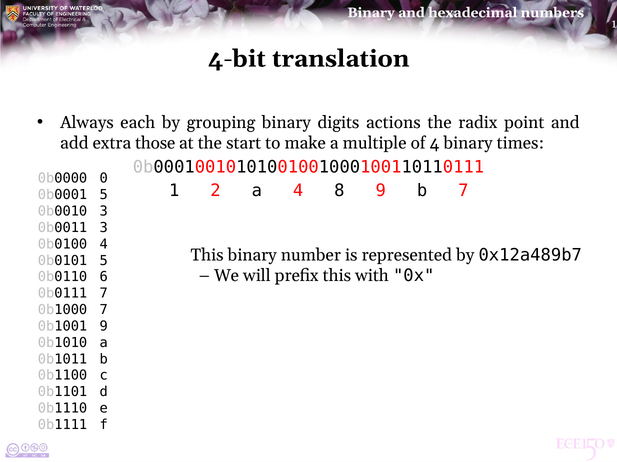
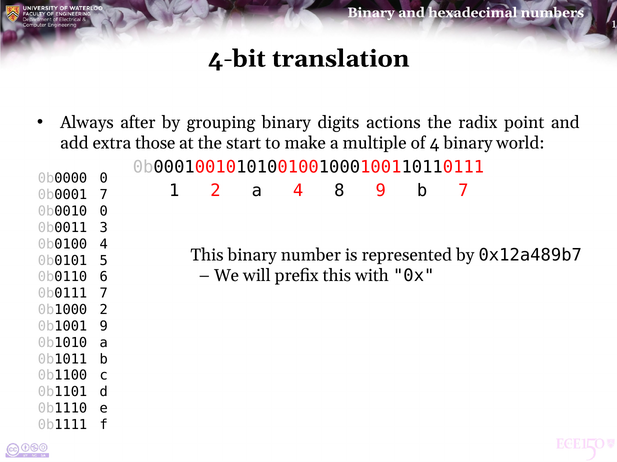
each: each -> after
times: times -> world
0b0001 5: 5 -> 7
0b0010 3: 3 -> 0
0b1000 7: 7 -> 2
